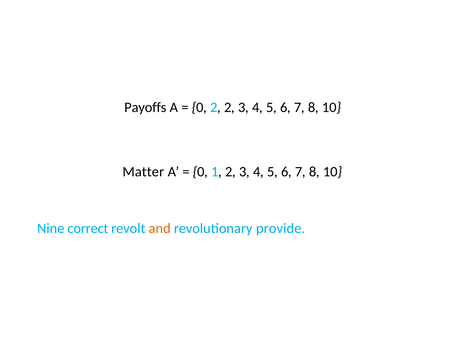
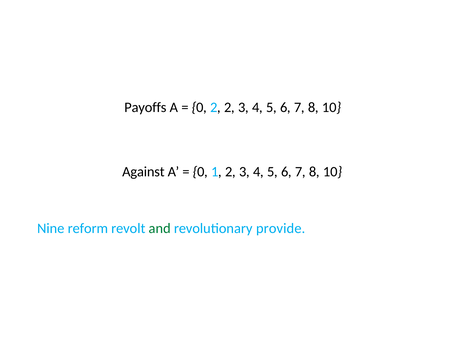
Matter: Matter -> Against
correct: correct -> reform
and colour: orange -> green
